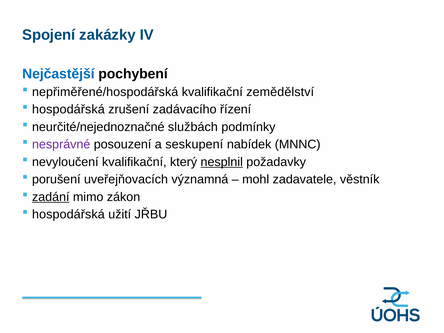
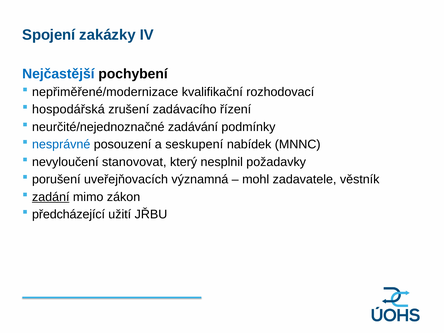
nepřiměřené/hospodářská: nepřiměřené/hospodářská -> nepřiměřené/modernizace
zemědělství: zemědělství -> rozhodovací
službách: službách -> zadávání
nesprávné colour: purple -> blue
nevyloučení kvalifikační: kvalifikační -> stanovovat
nesplnil underline: present -> none
hospodářská at (68, 214): hospodářská -> předcházející
